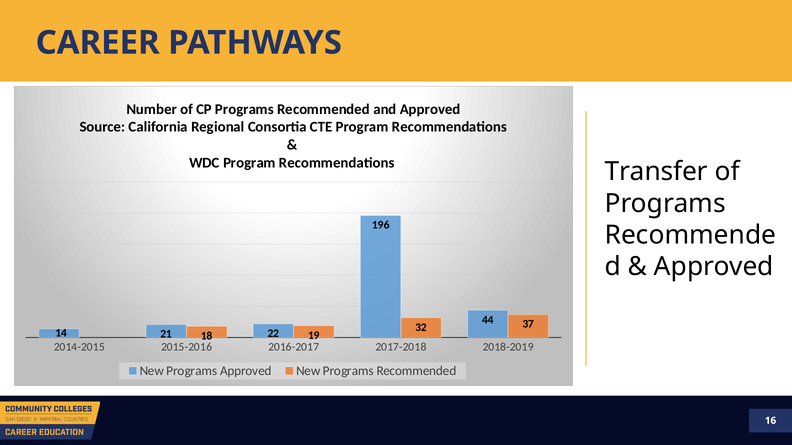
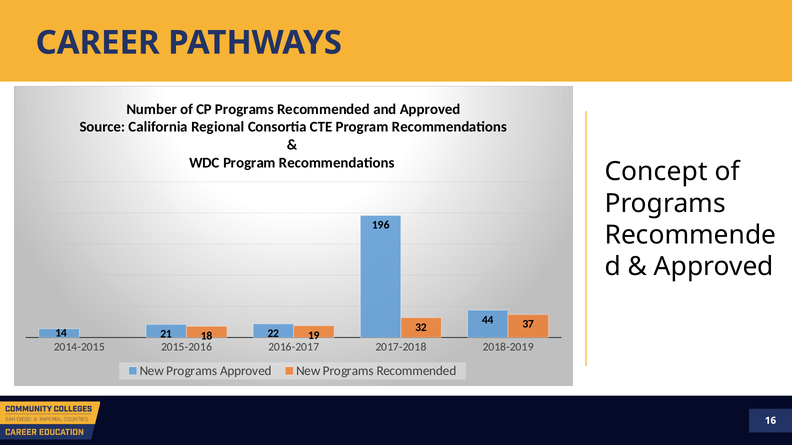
Transfer: Transfer -> Concept
